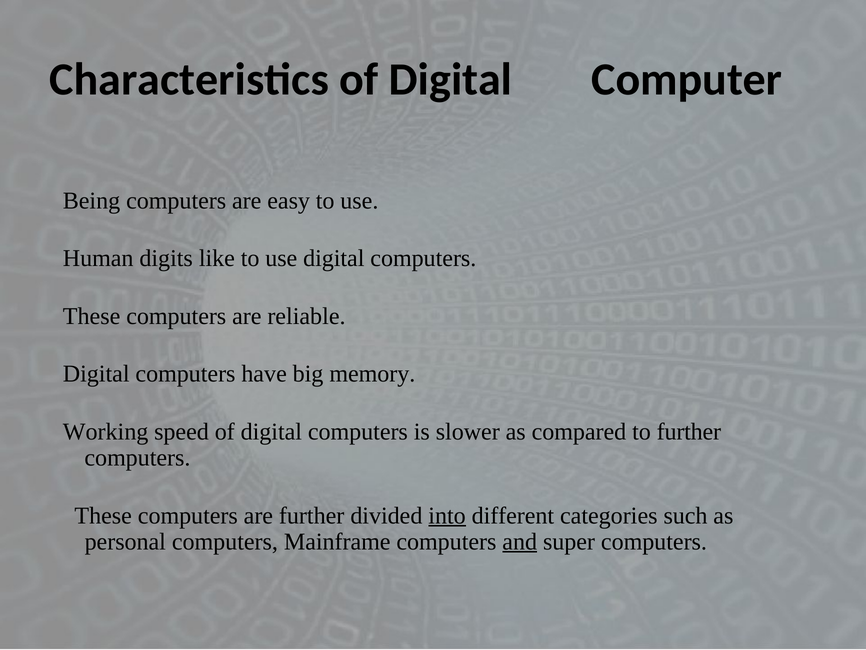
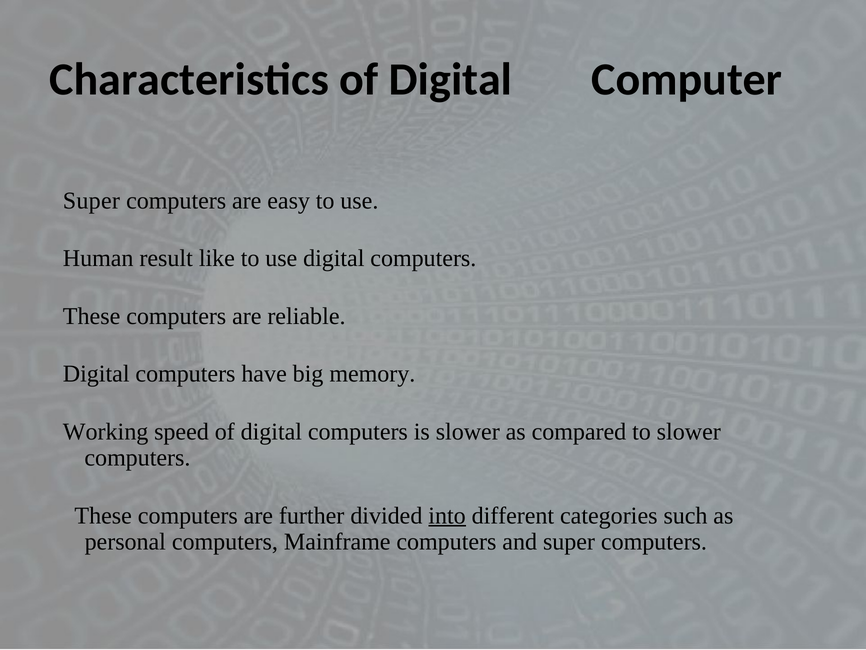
Being at (91, 200): Being -> Super
digits: digits -> result
to further: further -> slower
and underline: present -> none
